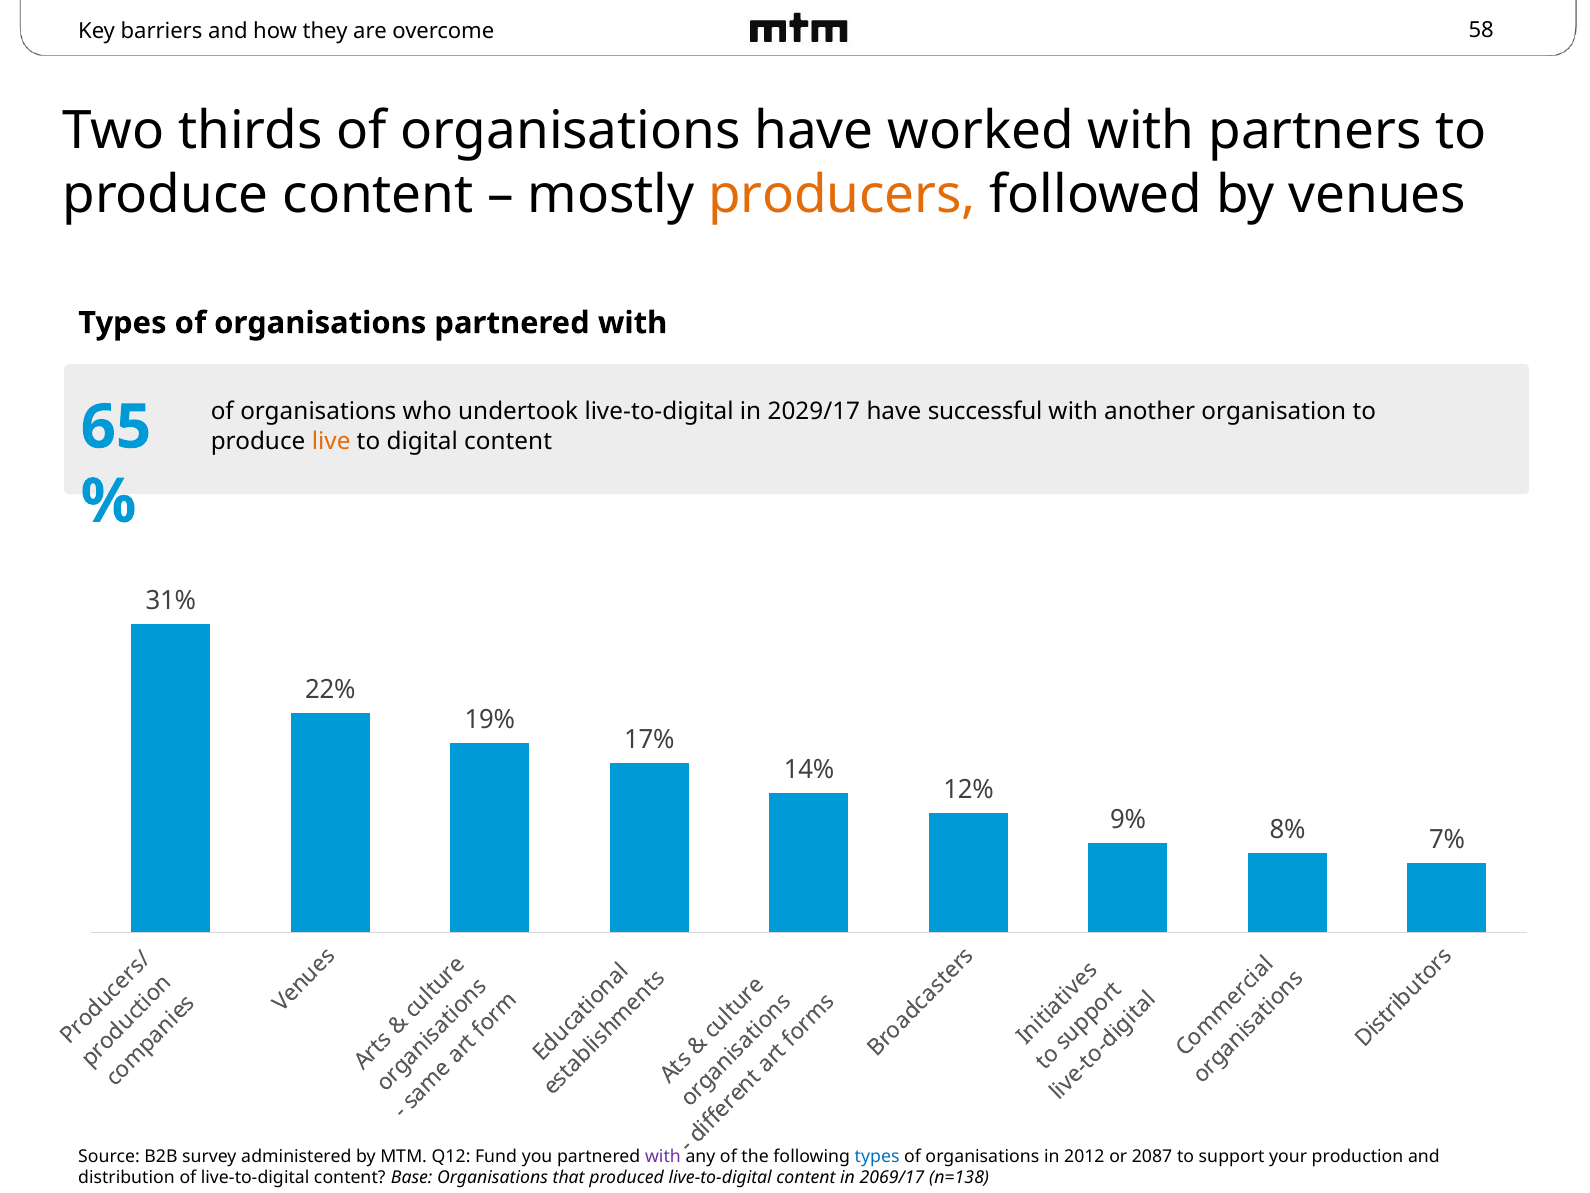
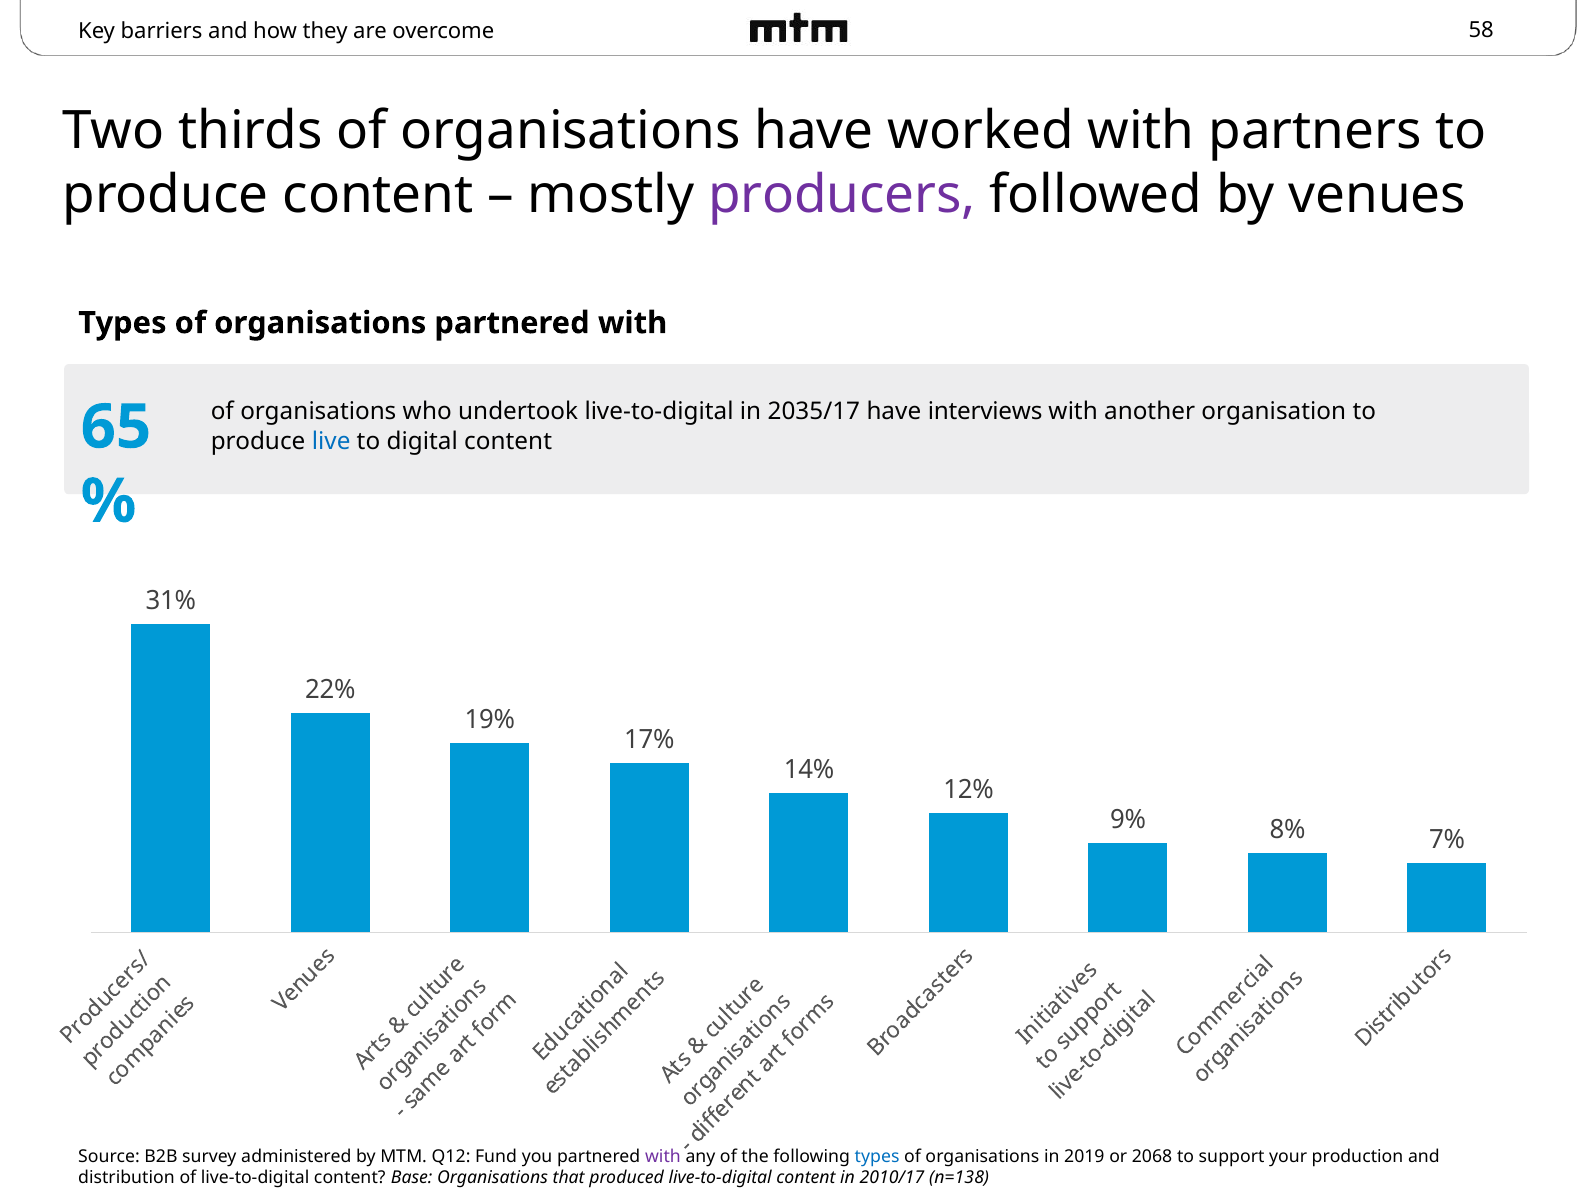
producers colour: orange -> purple
2029/17: 2029/17 -> 2035/17
successful: successful -> interviews
live colour: orange -> blue
2012: 2012 -> 2019
2087: 2087 -> 2068
2069/17: 2069/17 -> 2010/17
